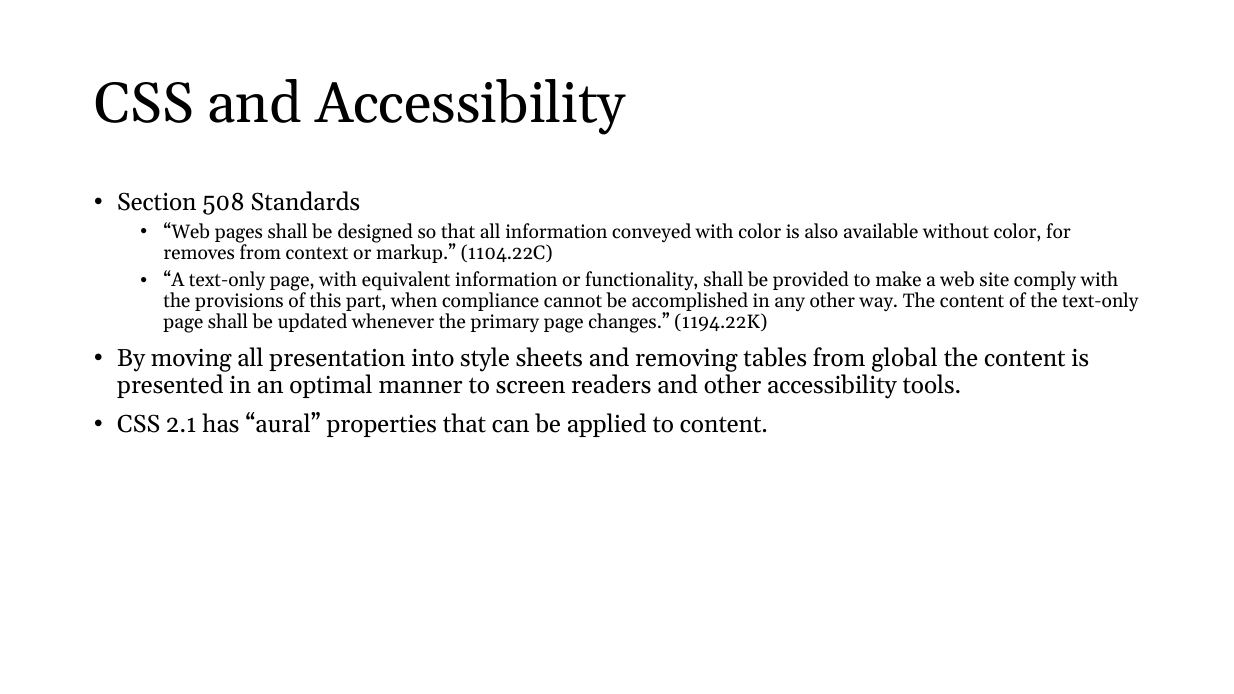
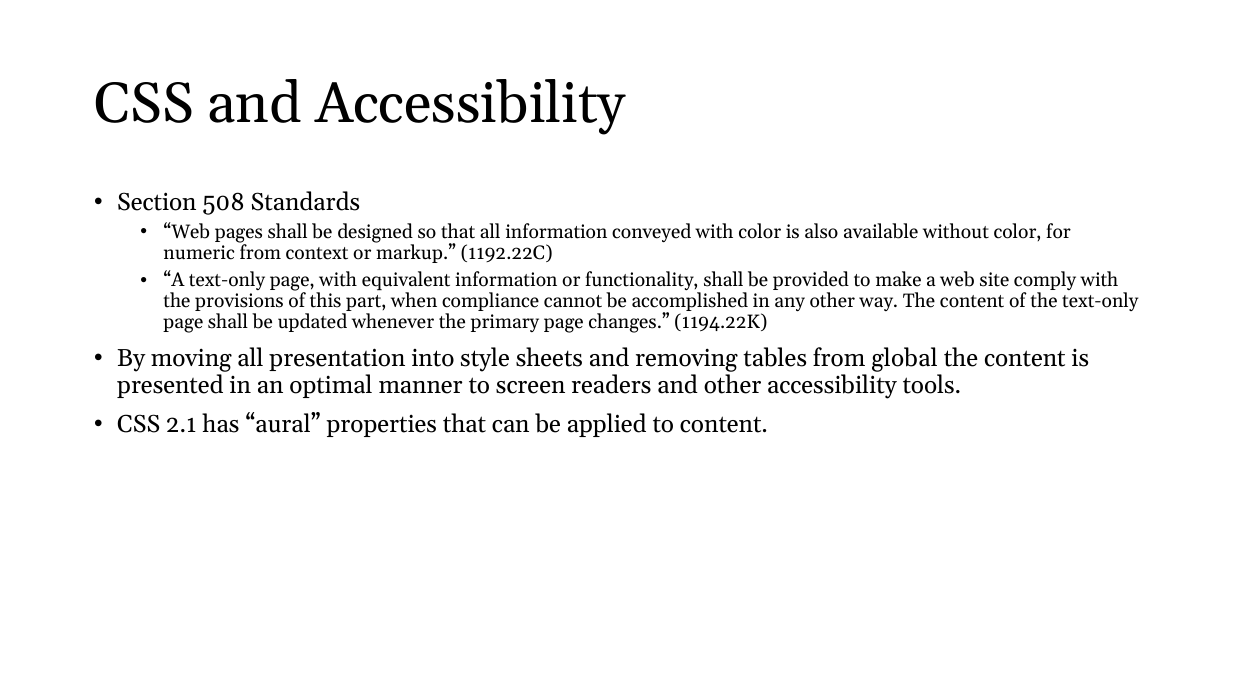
removes: removes -> numeric
1104.22C: 1104.22C -> 1192.22C
